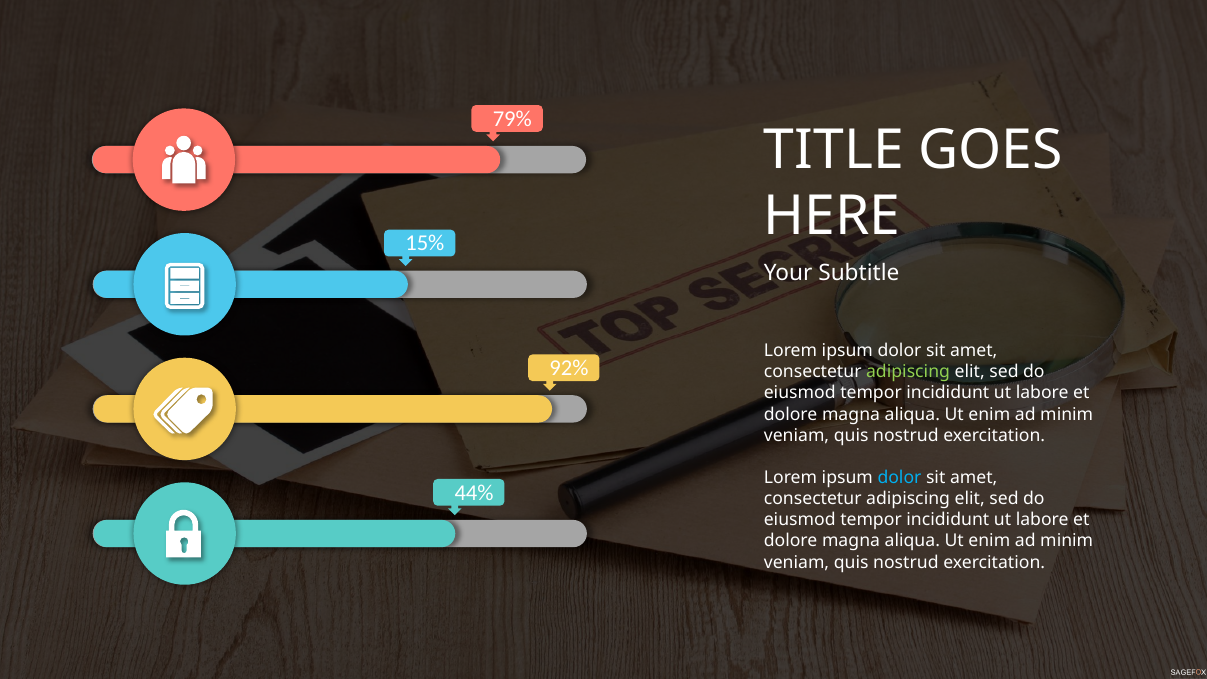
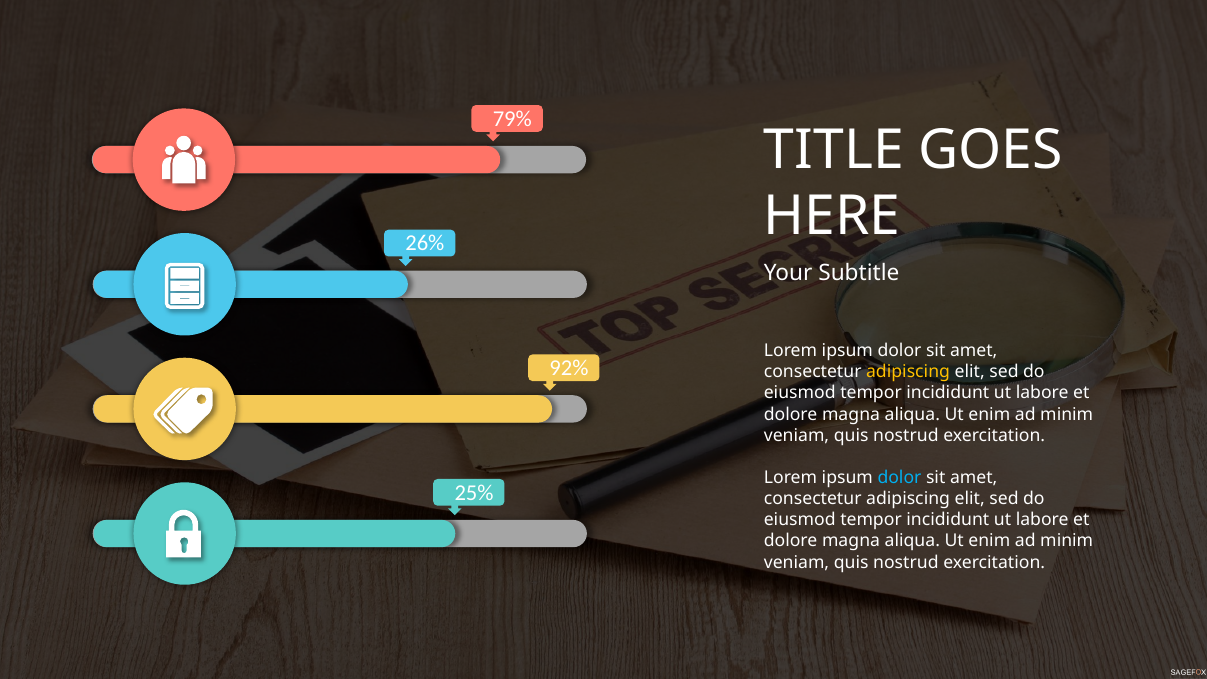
15%: 15% -> 26%
adipiscing at (908, 372) colour: light green -> yellow
44%: 44% -> 25%
